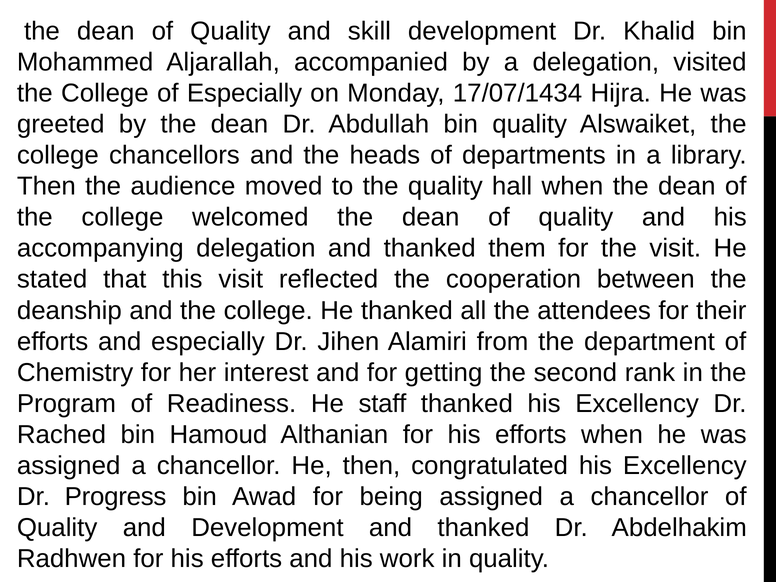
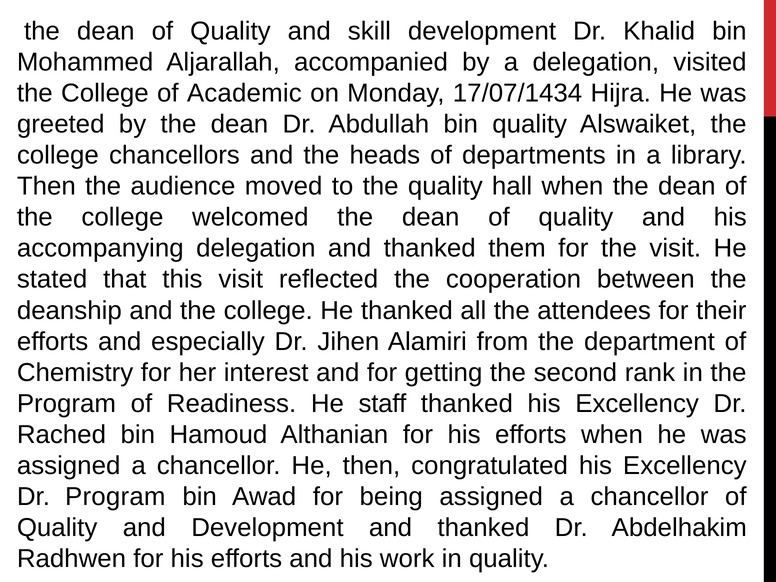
of Especially: Especially -> Academic
Dr Progress: Progress -> Program
